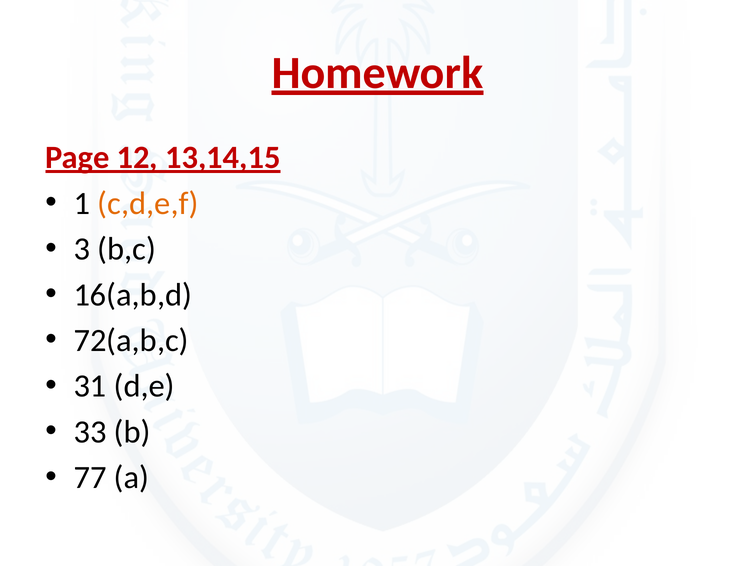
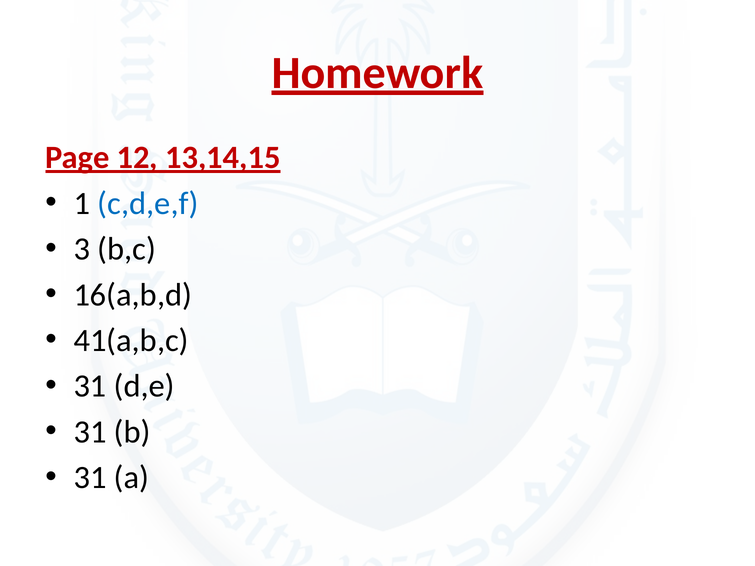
c,d,e,f colour: orange -> blue
72(a,b,c: 72(a,b,c -> 41(a,b,c
33 at (90, 432): 33 -> 31
77 at (90, 478): 77 -> 31
